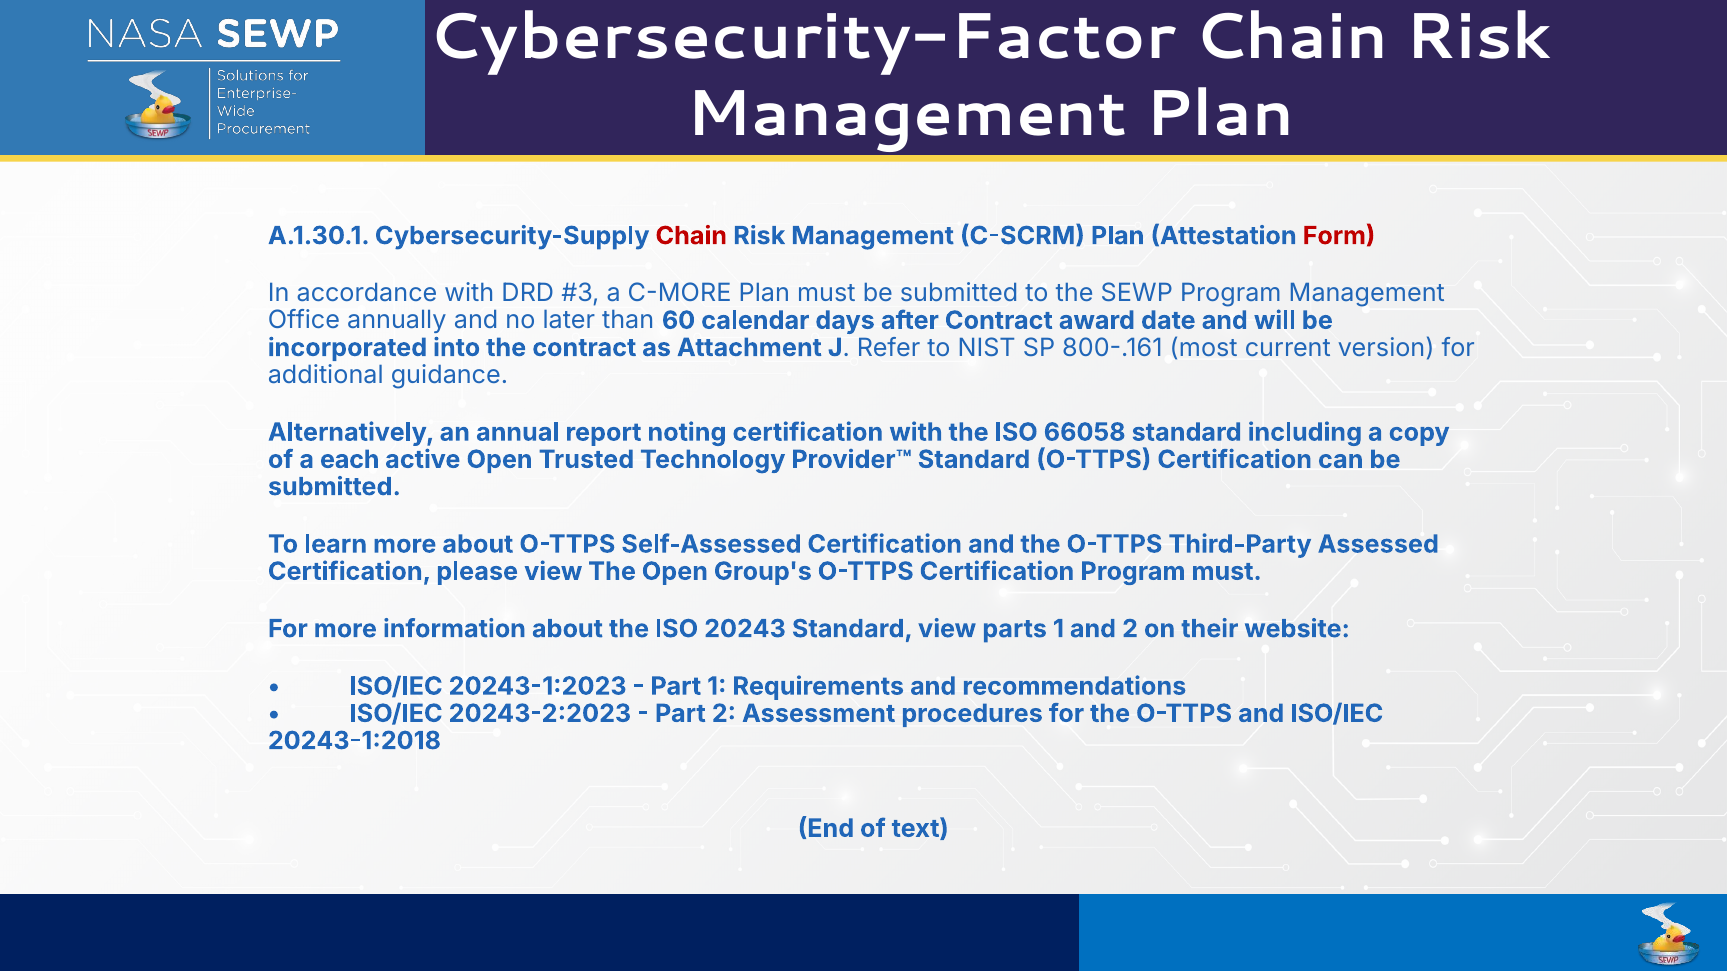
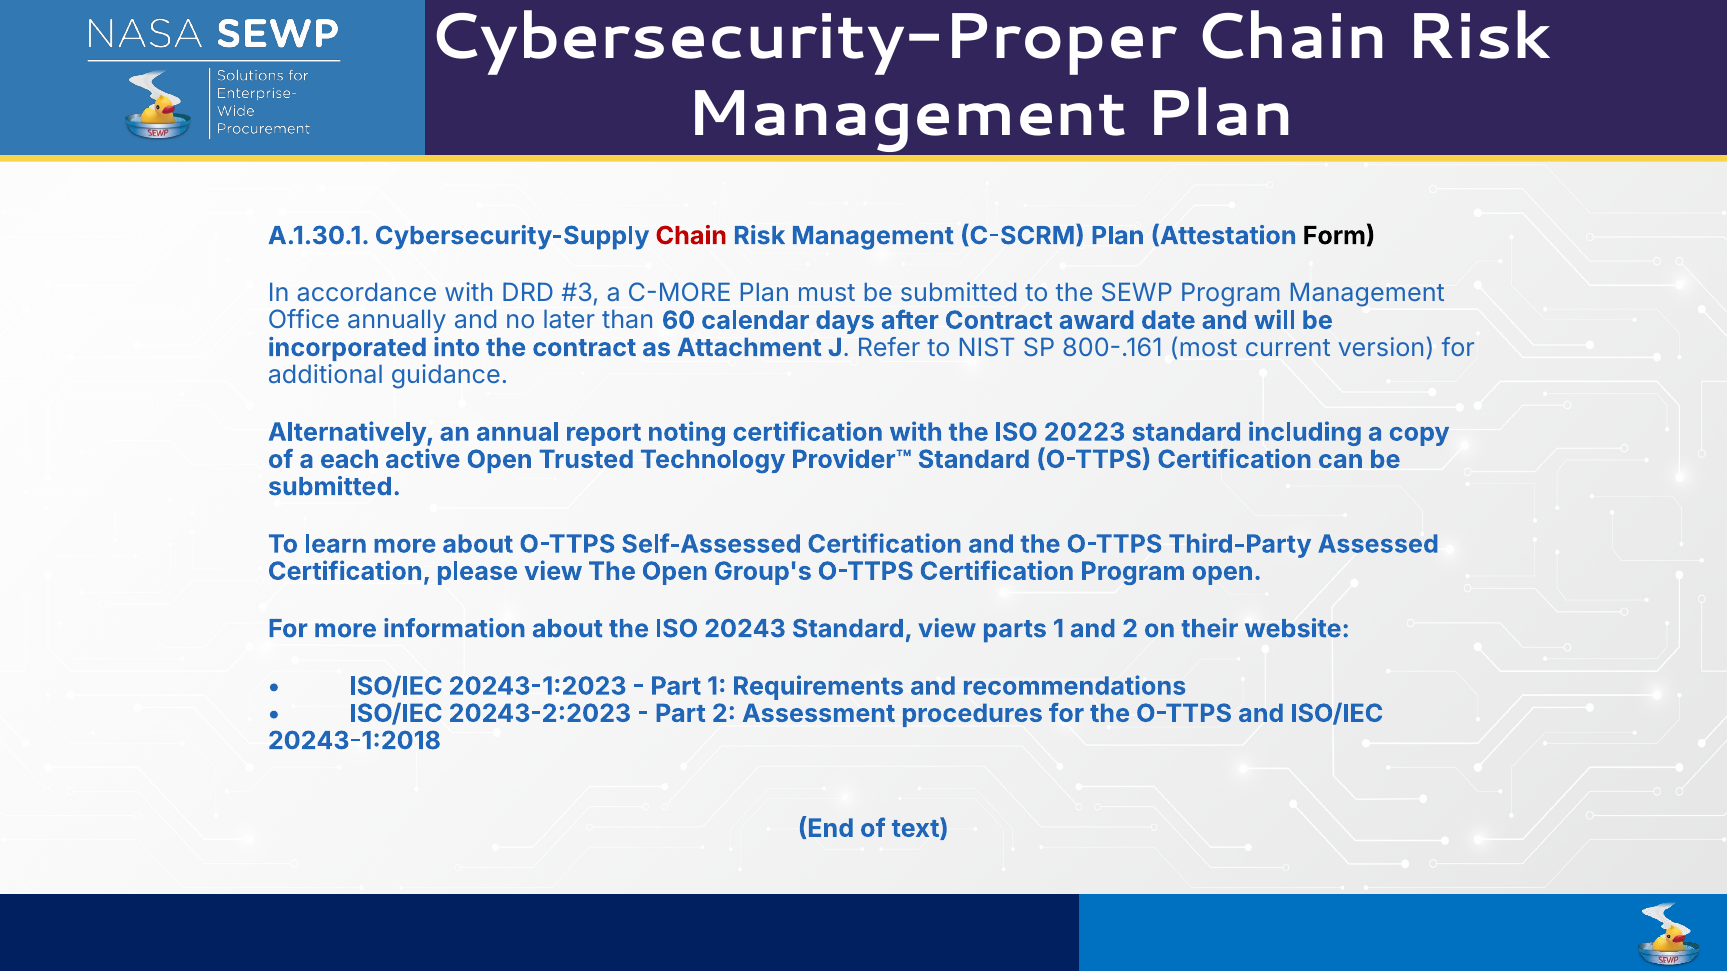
Cybersecurity-Factor: Cybersecurity-Factor -> Cybersecurity-Proper
Form colour: red -> black
66058: 66058 -> 20223
Program must: must -> open
